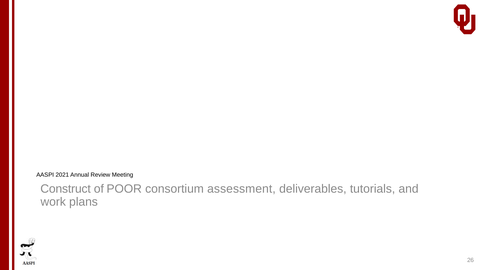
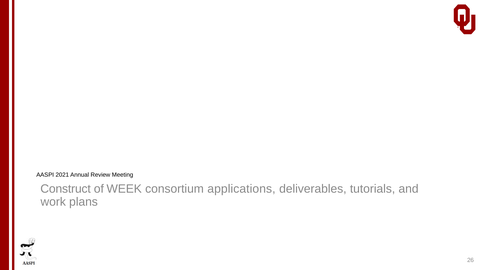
POOR: POOR -> WEEK
assessment: assessment -> applications
